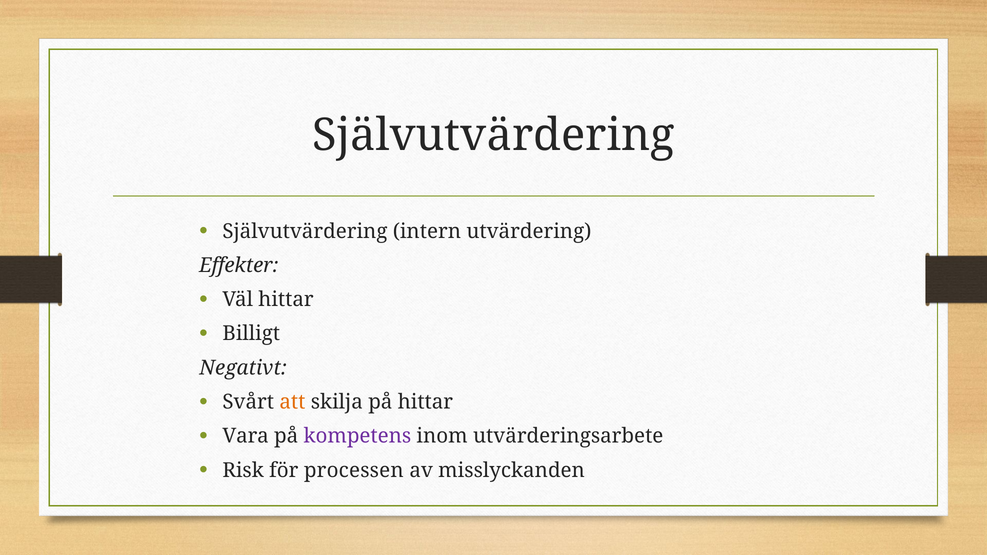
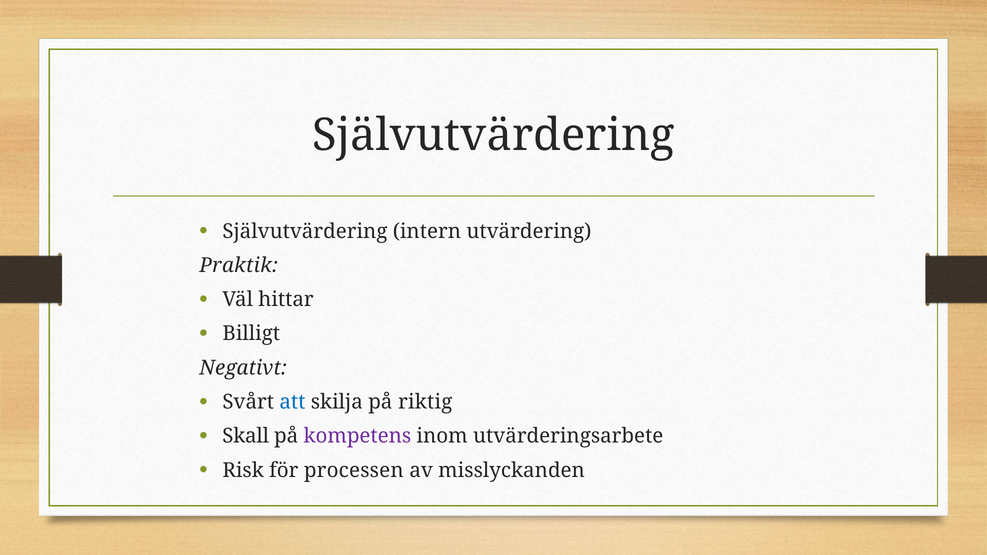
Effekter: Effekter -> Praktik
att colour: orange -> blue
på hittar: hittar -> riktig
Vara: Vara -> Skall
